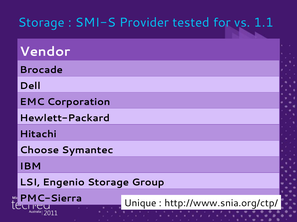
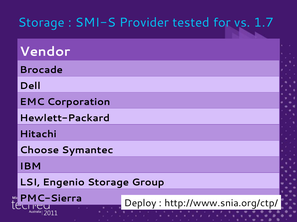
1.1: 1.1 -> 1.7
Unique: Unique -> Deploy
